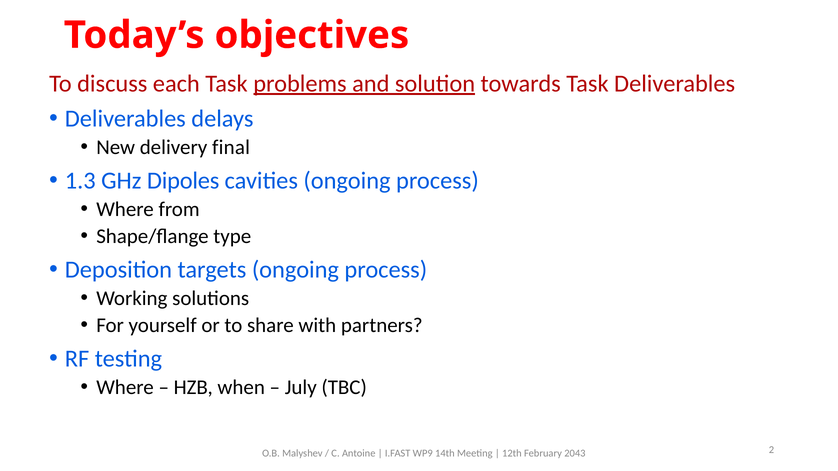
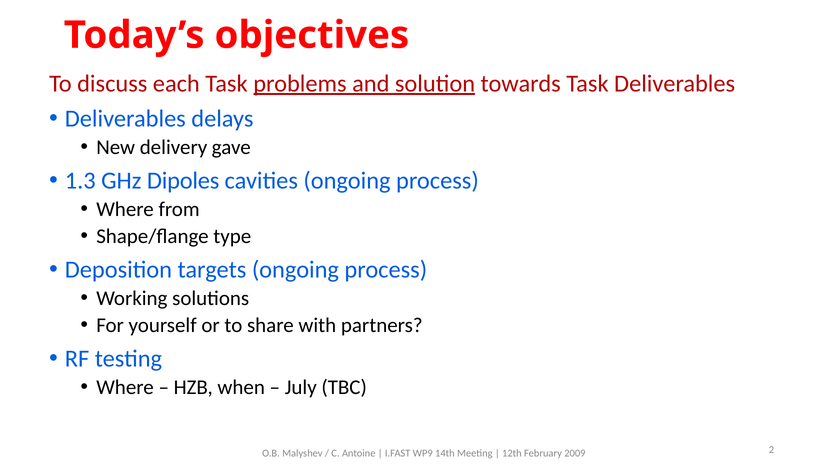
final: final -> gave
2043: 2043 -> 2009
